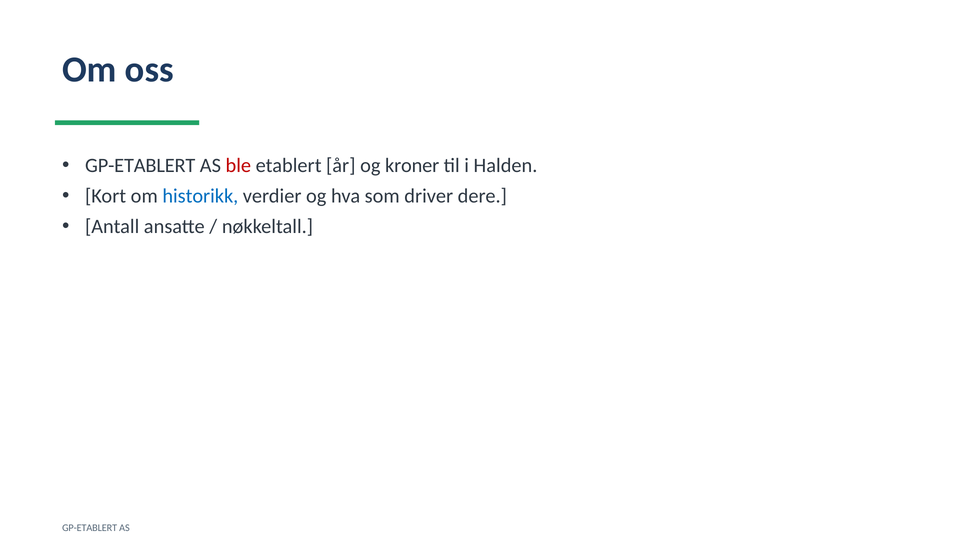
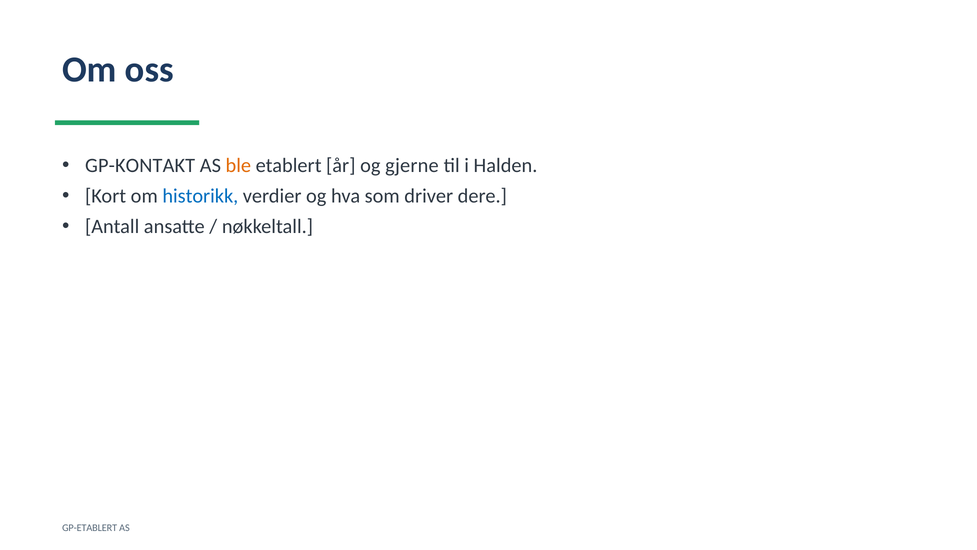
GP-ETABLERT at (140, 165): GP-ETABLERT -> GP-KONTAKT
ble colour: red -> orange
kroner: kroner -> gjerne
